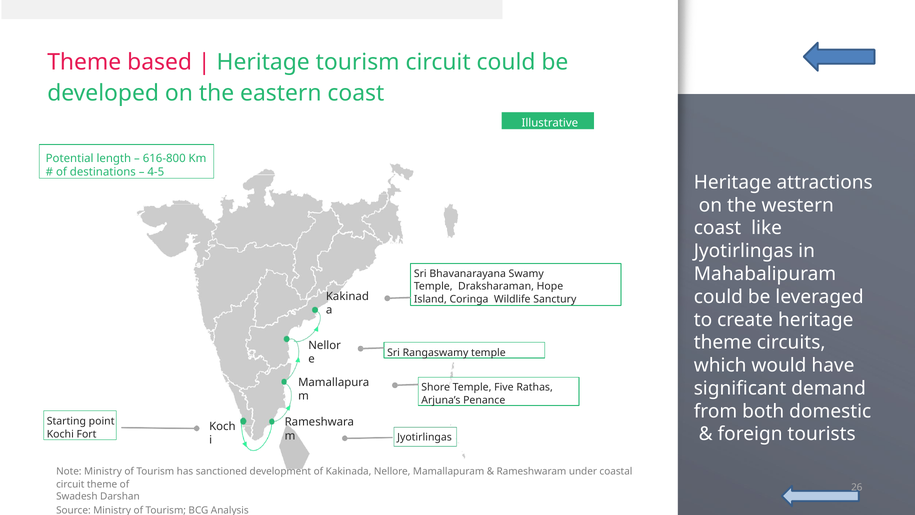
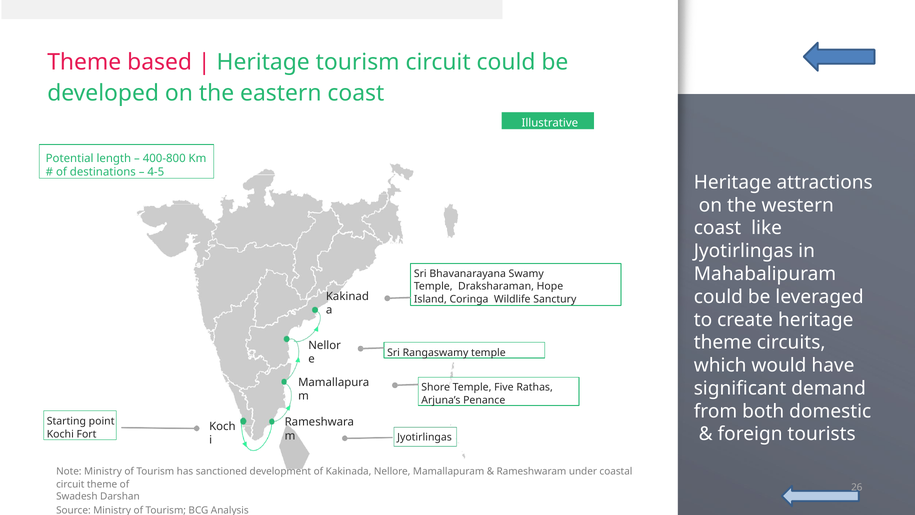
616-800: 616-800 -> 400-800
